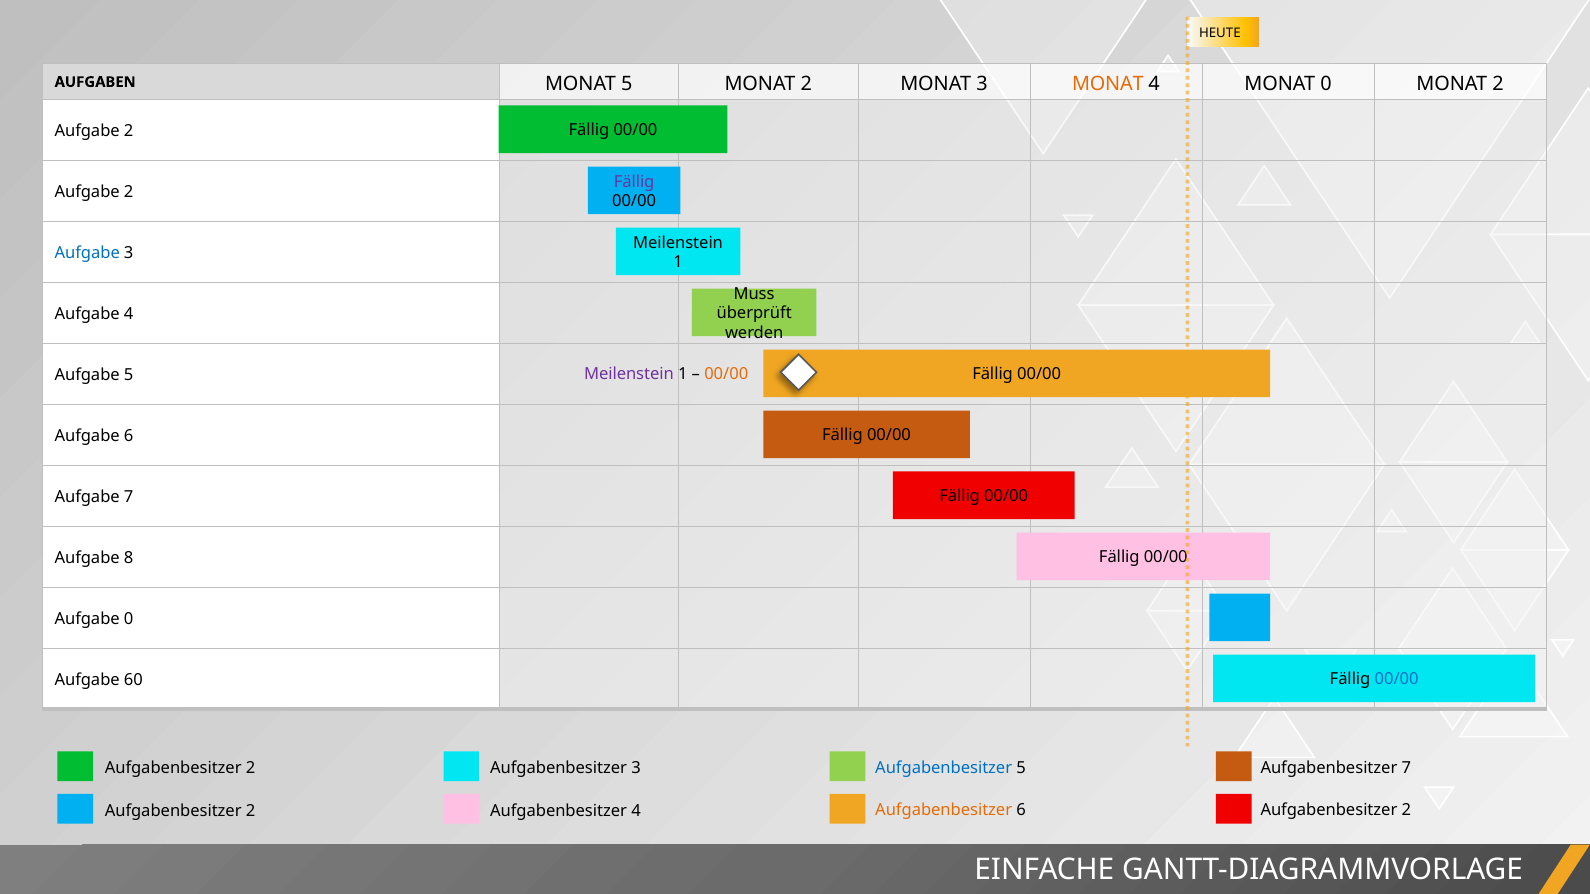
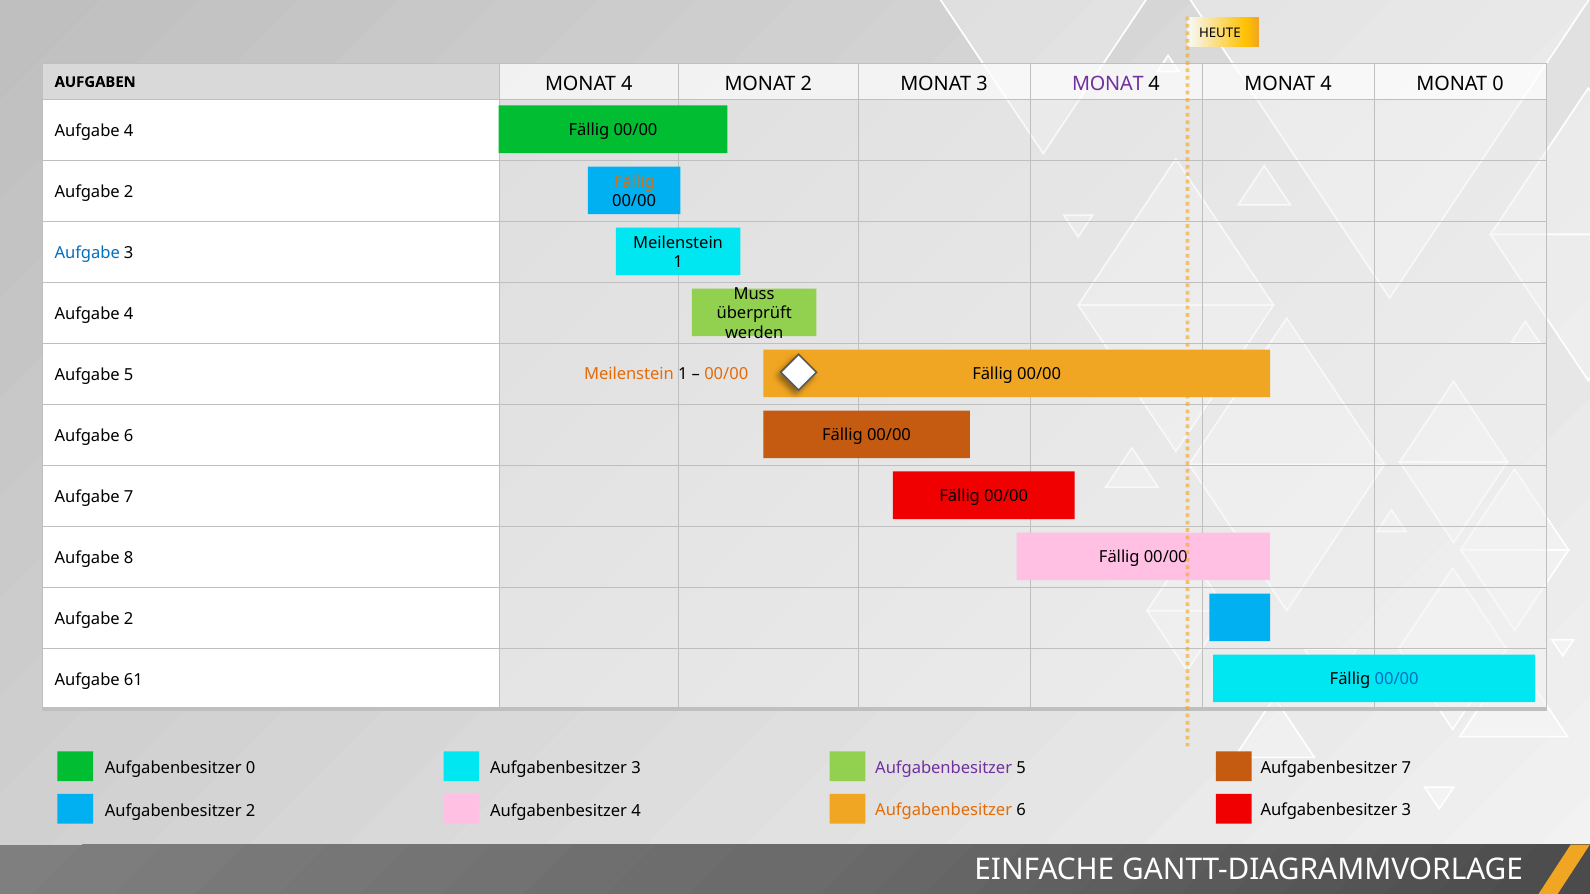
AUFGABEN MONAT 5: 5 -> 4
MONAT at (1108, 84) colour: orange -> purple
4 MONAT 0: 0 -> 4
2 at (1498, 84): 2 -> 0
2 at (129, 131): 2 -> 4
Fällig at (634, 182) colour: purple -> orange
Meilenstein at (629, 375) colour: purple -> orange
0 at (129, 619): 0 -> 2
60: 60 -> 61
Aufgabenbesitzer at (944, 768) colour: blue -> purple
2 at (251, 769): 2 -> 0
2 at (1406, 811): 2 -> 3
